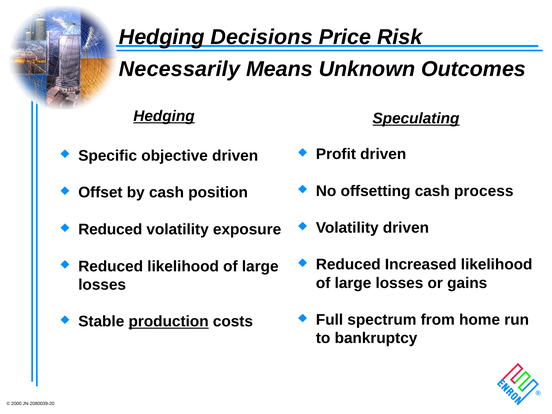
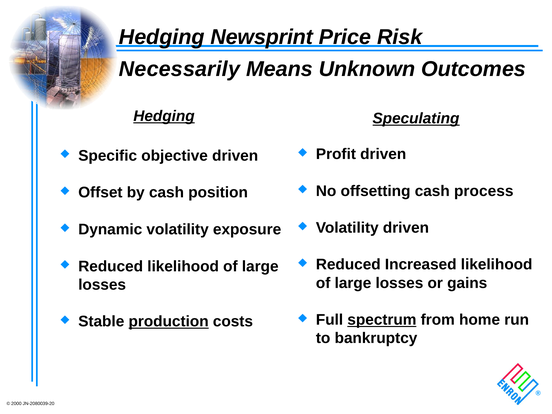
Decisions: Decisions -> Newsprint
Reduced at (110, 229): Reduced -> Dynamic
spectrum underline: none -> present
